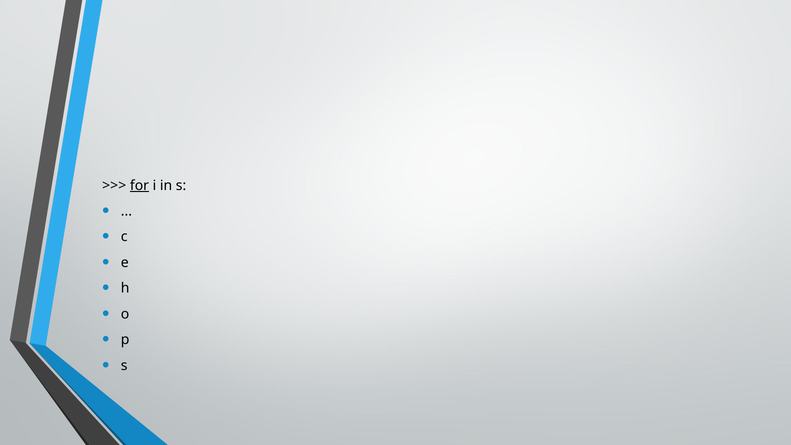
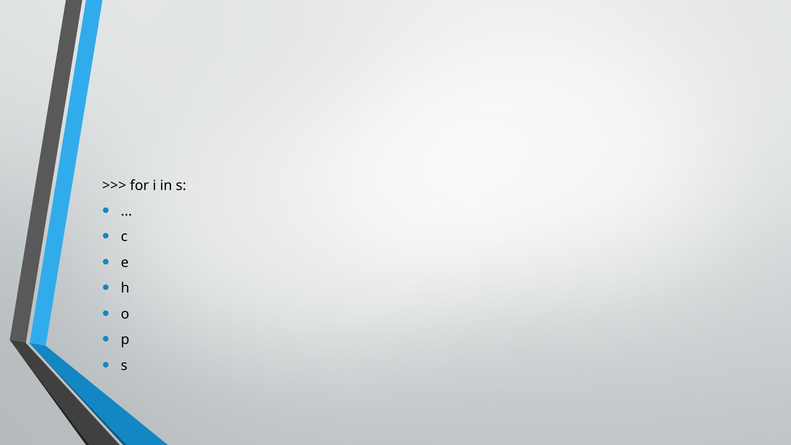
for underline: present -> none
